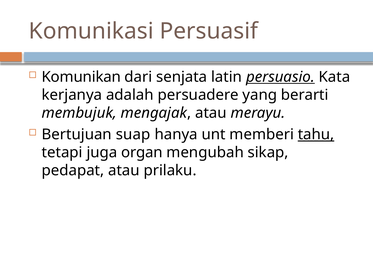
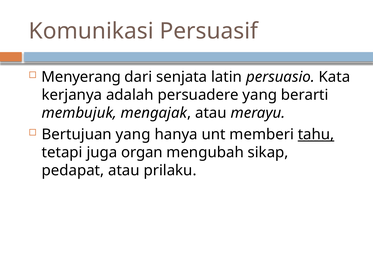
Komunikan: Komunikan -> Menyerang
persuasio underline: present -> none
Bertujuan suap: suap -> yang
